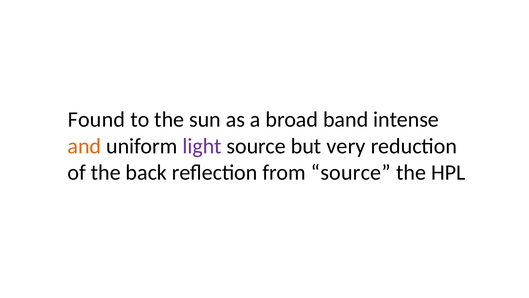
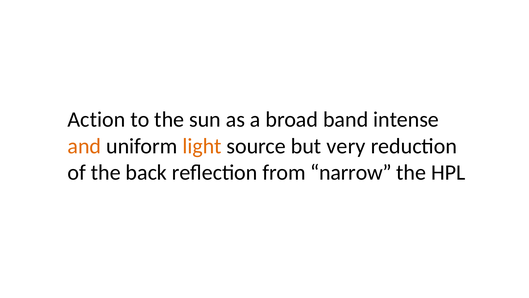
Found: Found -> Action
light colour: purple -> orange
from source: source -> narrow
